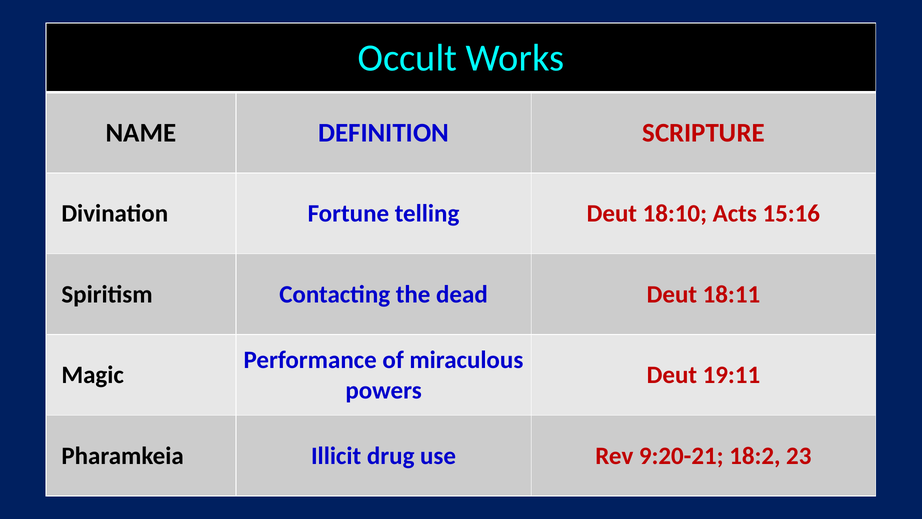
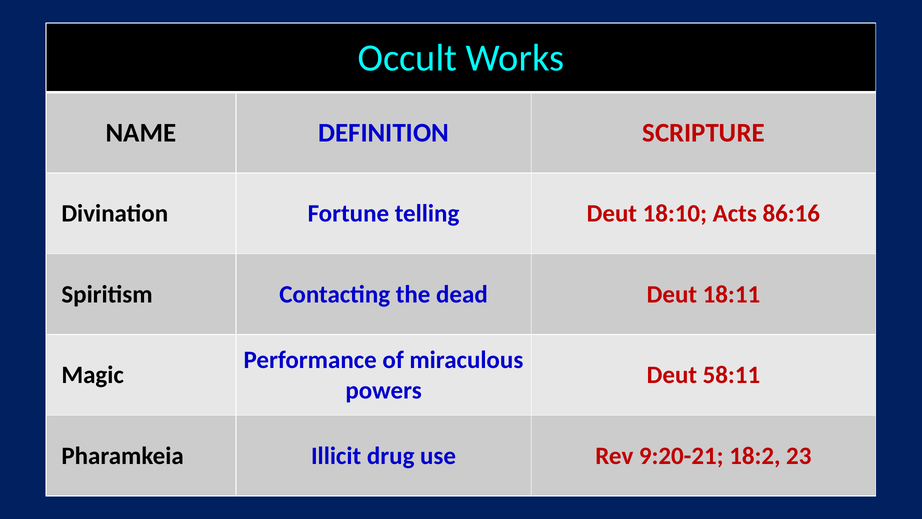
15:16: 15:16 -> 86:16
19:11: 19:11 -> 58:11
